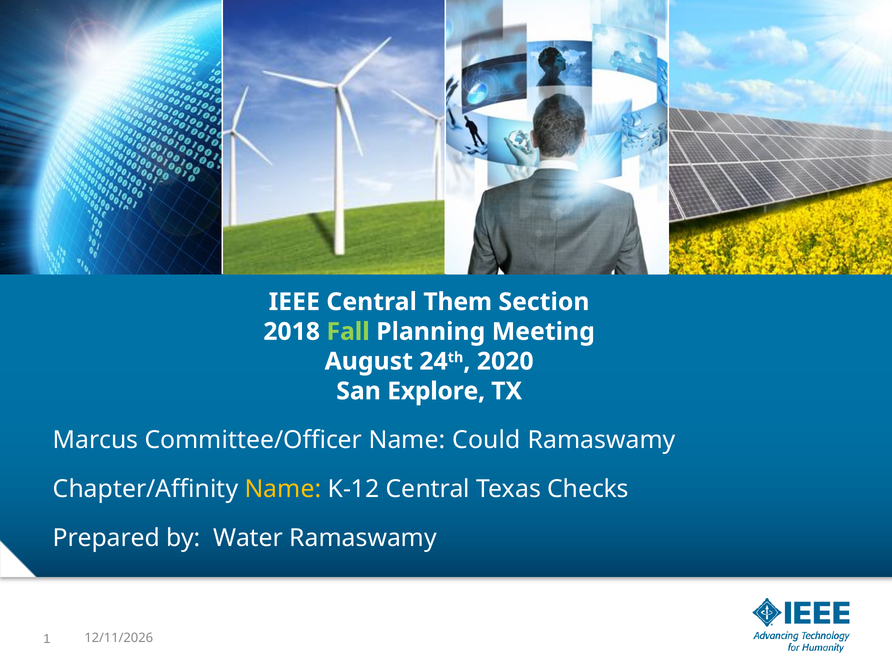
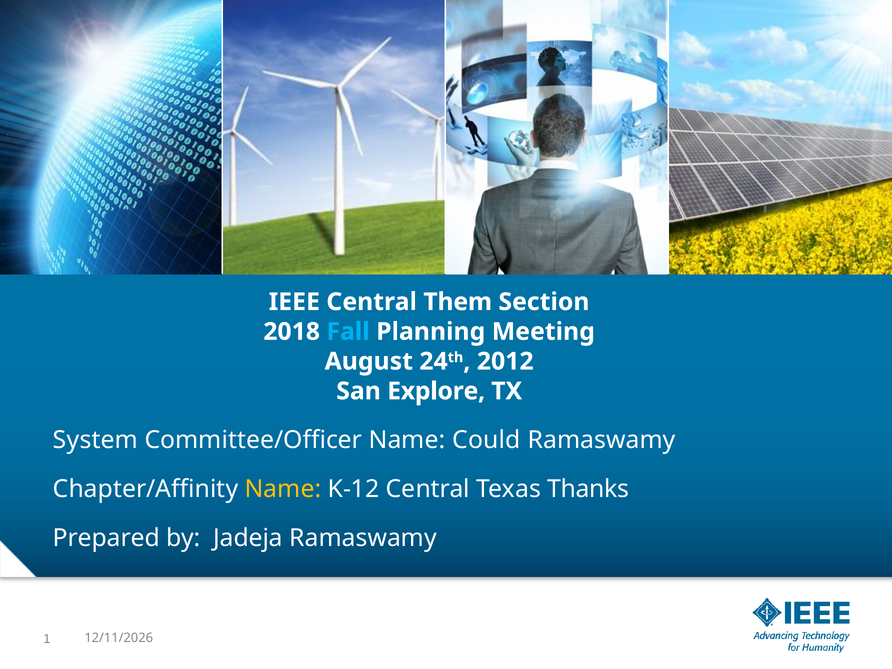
Fall colour: light green -> light blue
2020: 2020 -> 2012
Marcus: Marcus -> System
Checks: Checks -> Thanks
Water: Water -> Jadeja
